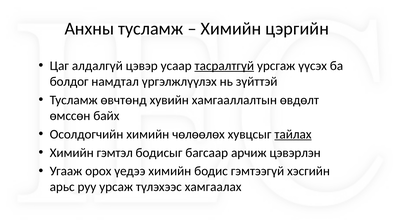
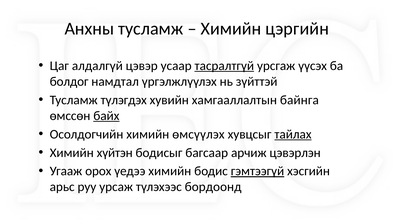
өвчтөнд: өвчтөнд -> түлэгдэх
өвдөлт: өвдөлт -> байнга
байх underline: none -> present
чөлөөлөх: чөлөөлөх -> өмсүүлэх
гэмтэл: гэмтэл -> хүйтэн
гэмтээгүй underline: none -> present
хамгаалах: хамгаалах -> бордоонд
